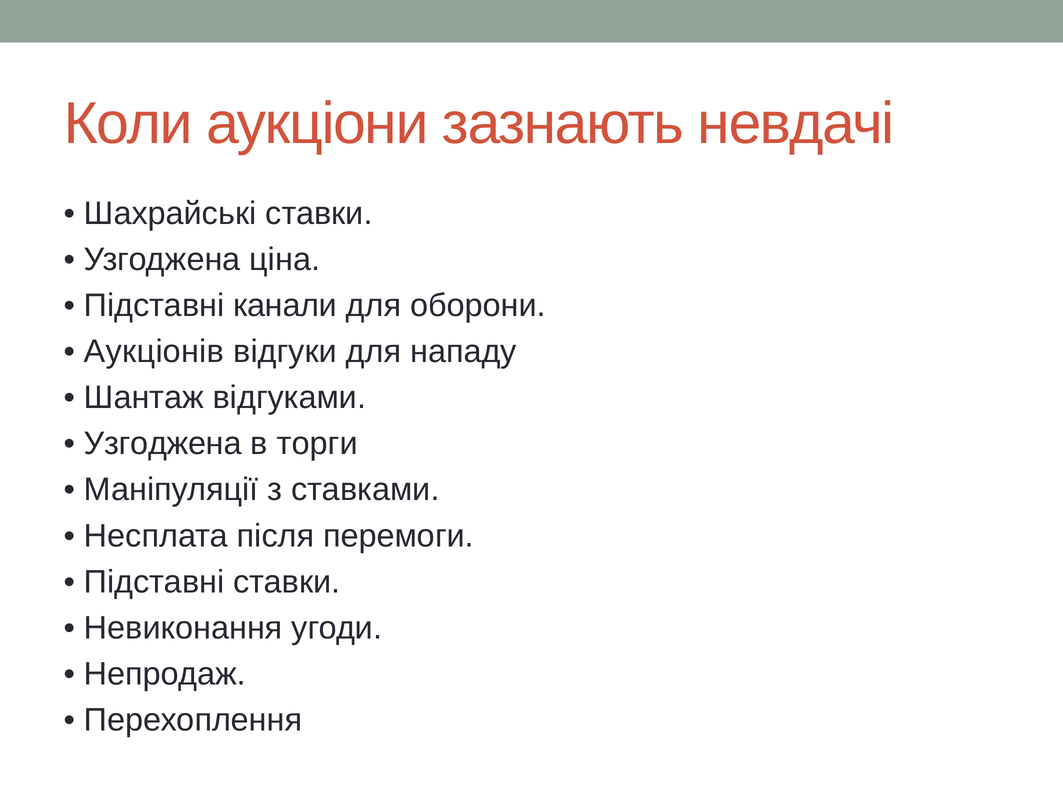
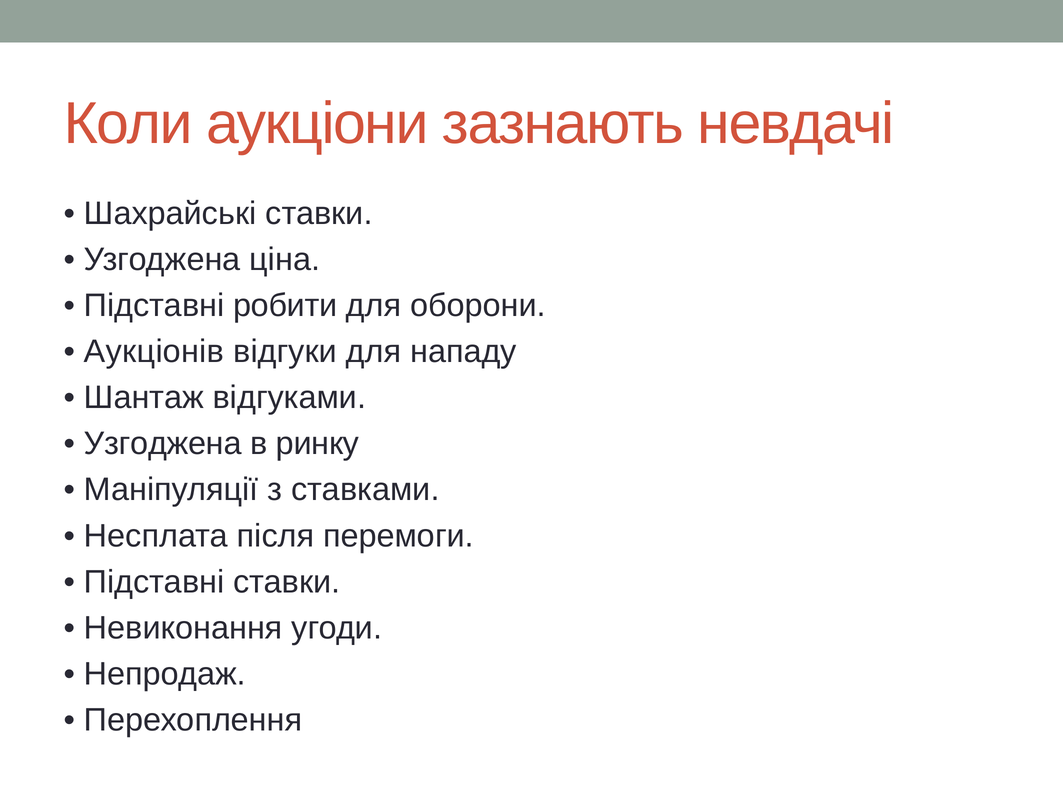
канали: канали -> робити
торги: торги -> ринку
